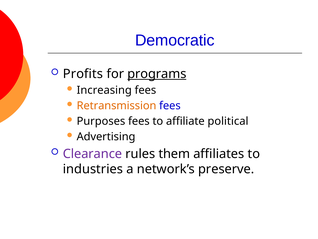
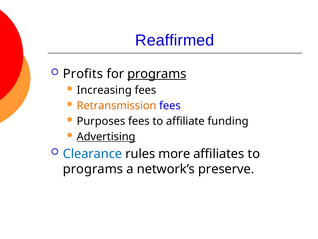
Democratic: Democratic -> Reaffirmed
political: political -> funding
Advertising underline: none -> present
Clearance colour: purple -> blue
them: them -> more
industries at (93, 169): industries -> programs
